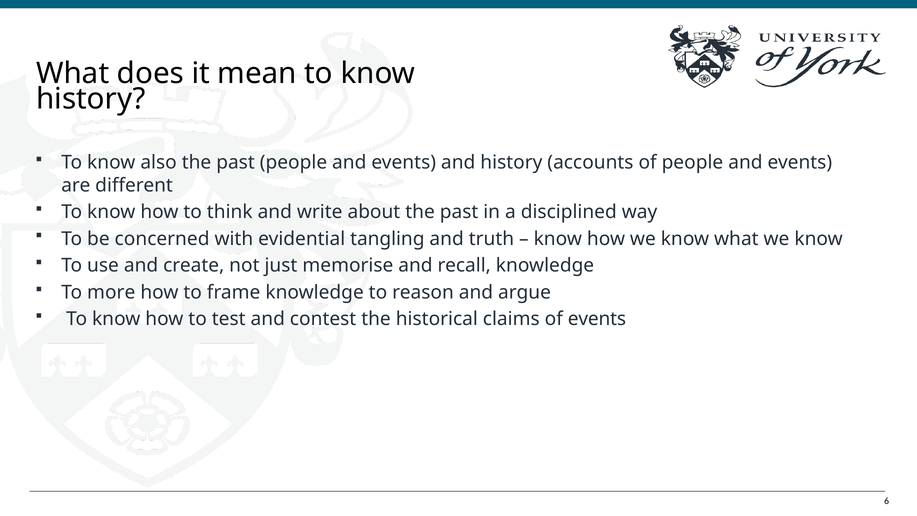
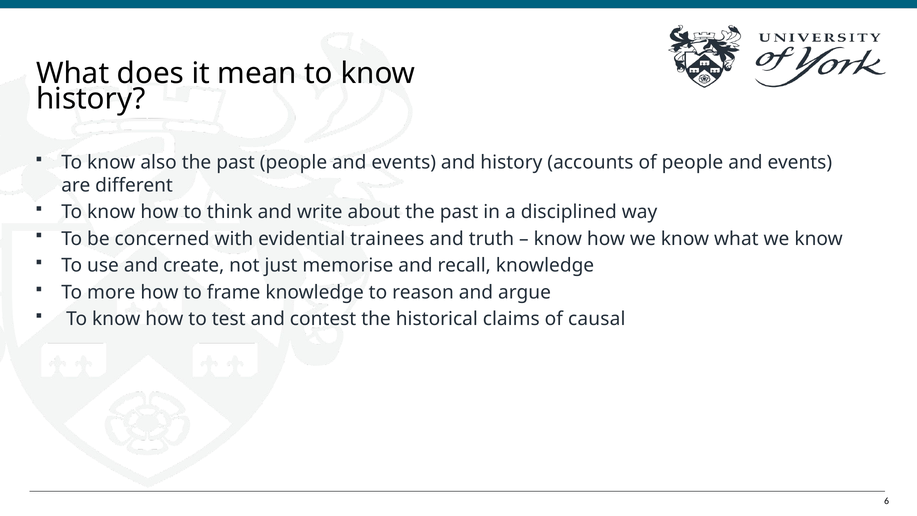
tangling: tangling -> trainees
of events: events -> causal
